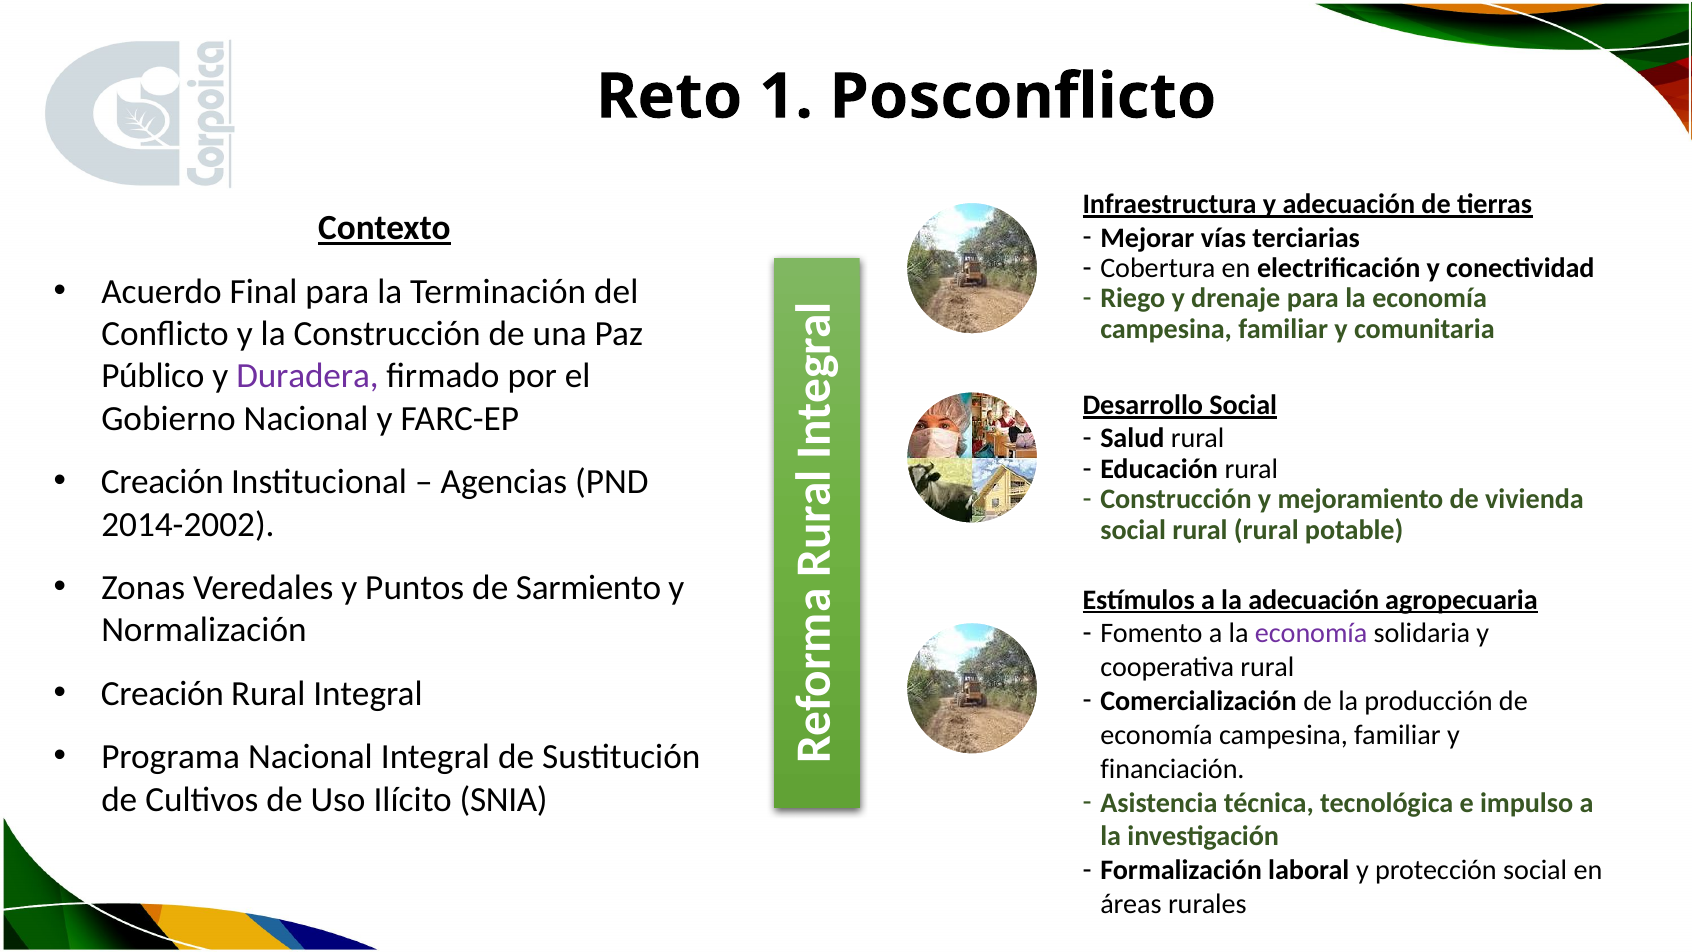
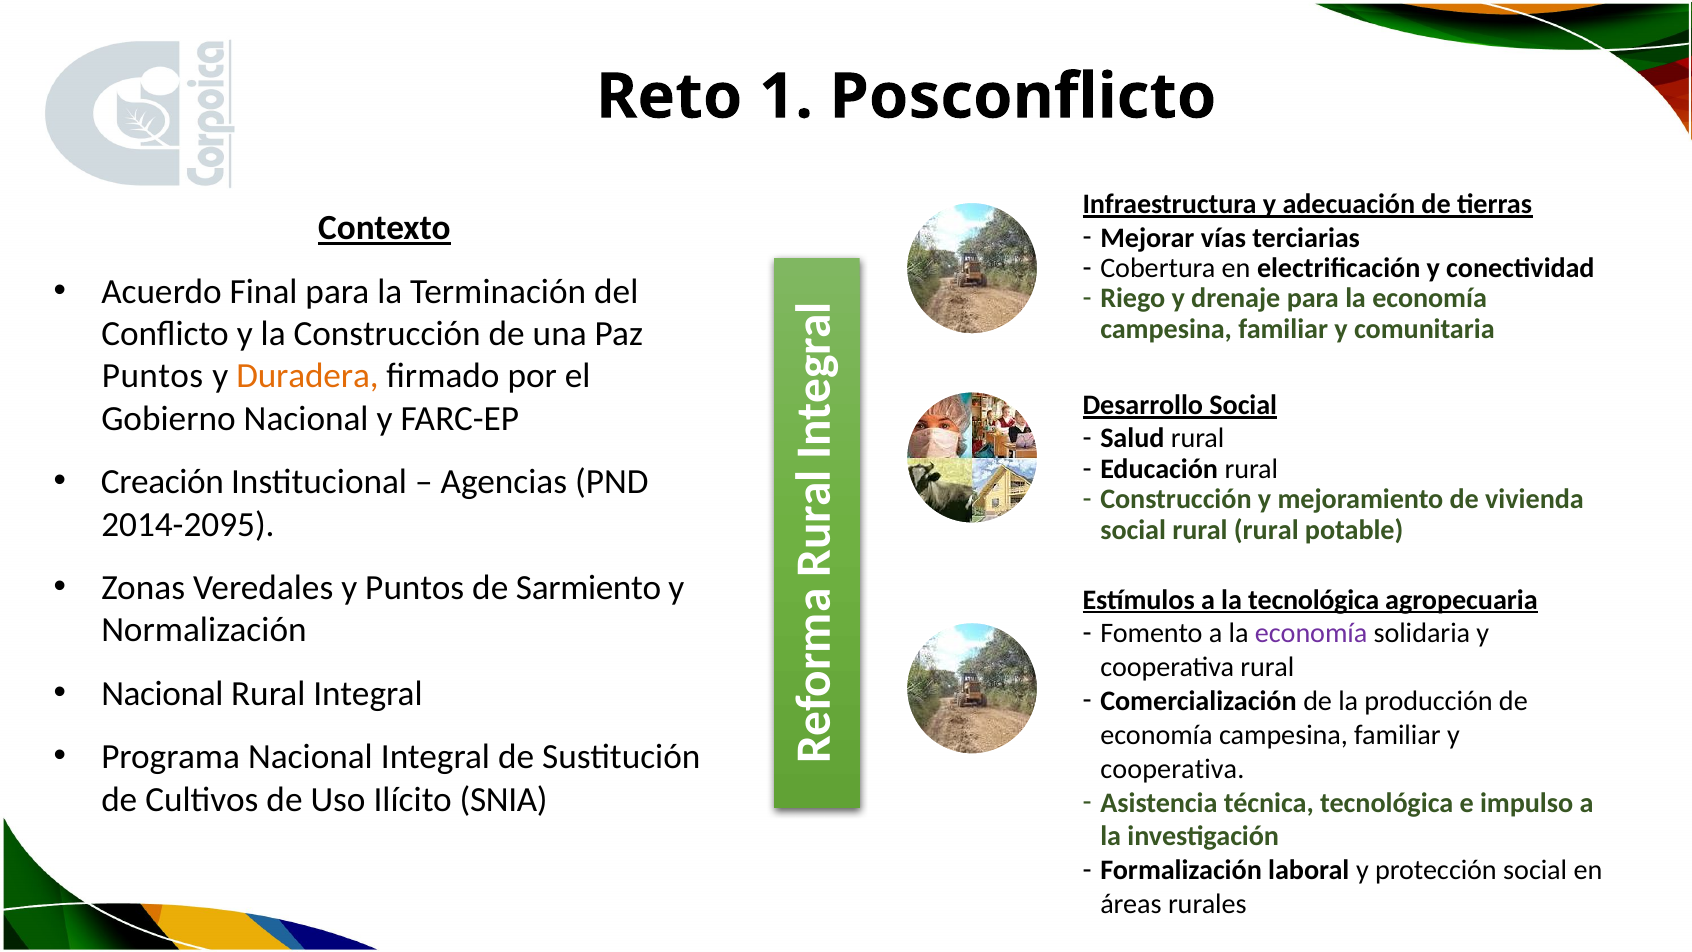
Público at (153, 376): Público -> Puntos
Duradera colour: purple -> orange
2014-2002: 2014-2002 -> 2014-2095
la adecuación: adecuación -> tecnológica
Creación at (162, 693): Creación -> Nacional
financiación at (1173, 769): financiación -> cooperativa
